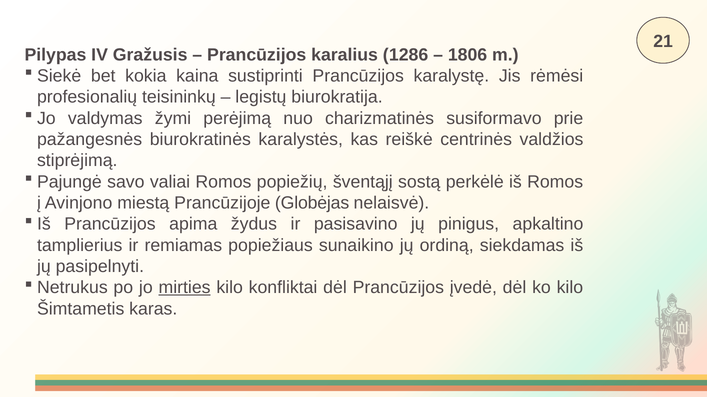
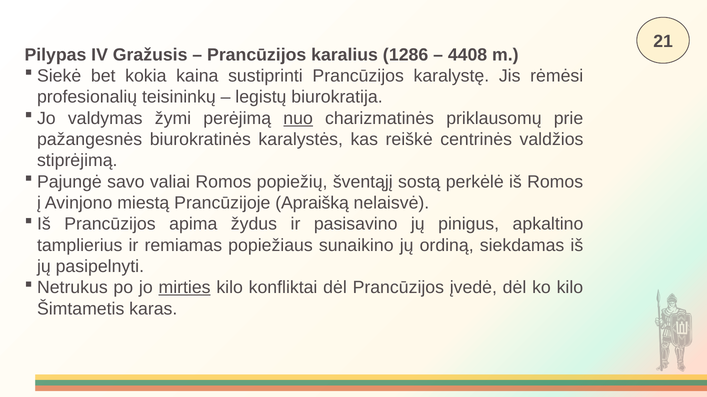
1806: 1806 -> 4408
nuo underline: none -> present
susiformavo: susiformavo -> priklausomų
Globėjas: Globėjas -> Apraišką
